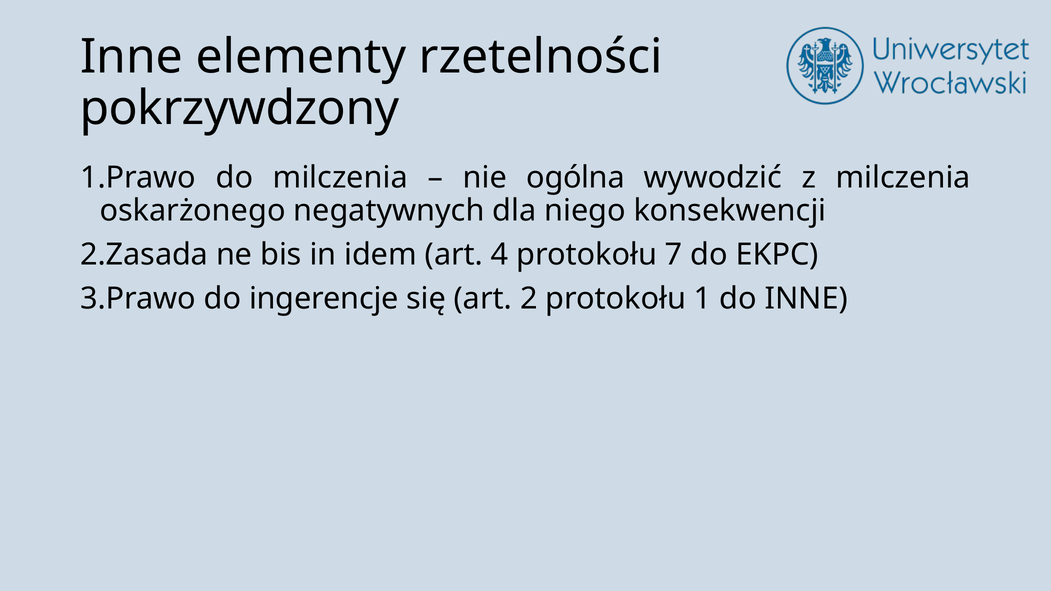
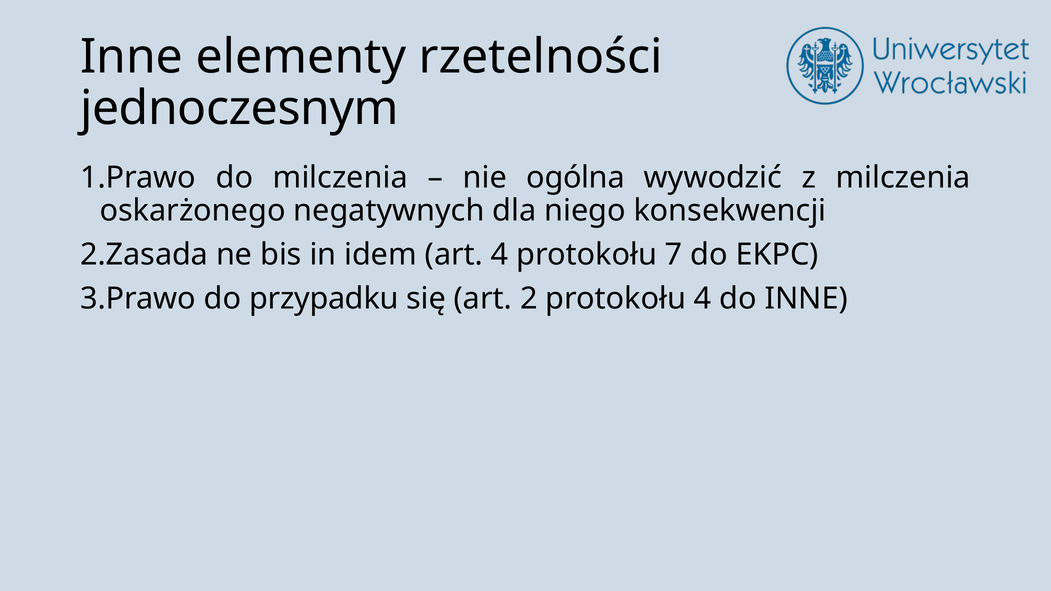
pokrzywdzony: pokrzywdzony -> jednoczesnym
ingerencje: ingerencje -> przypadku
protokołu 1: 1 -> 4
